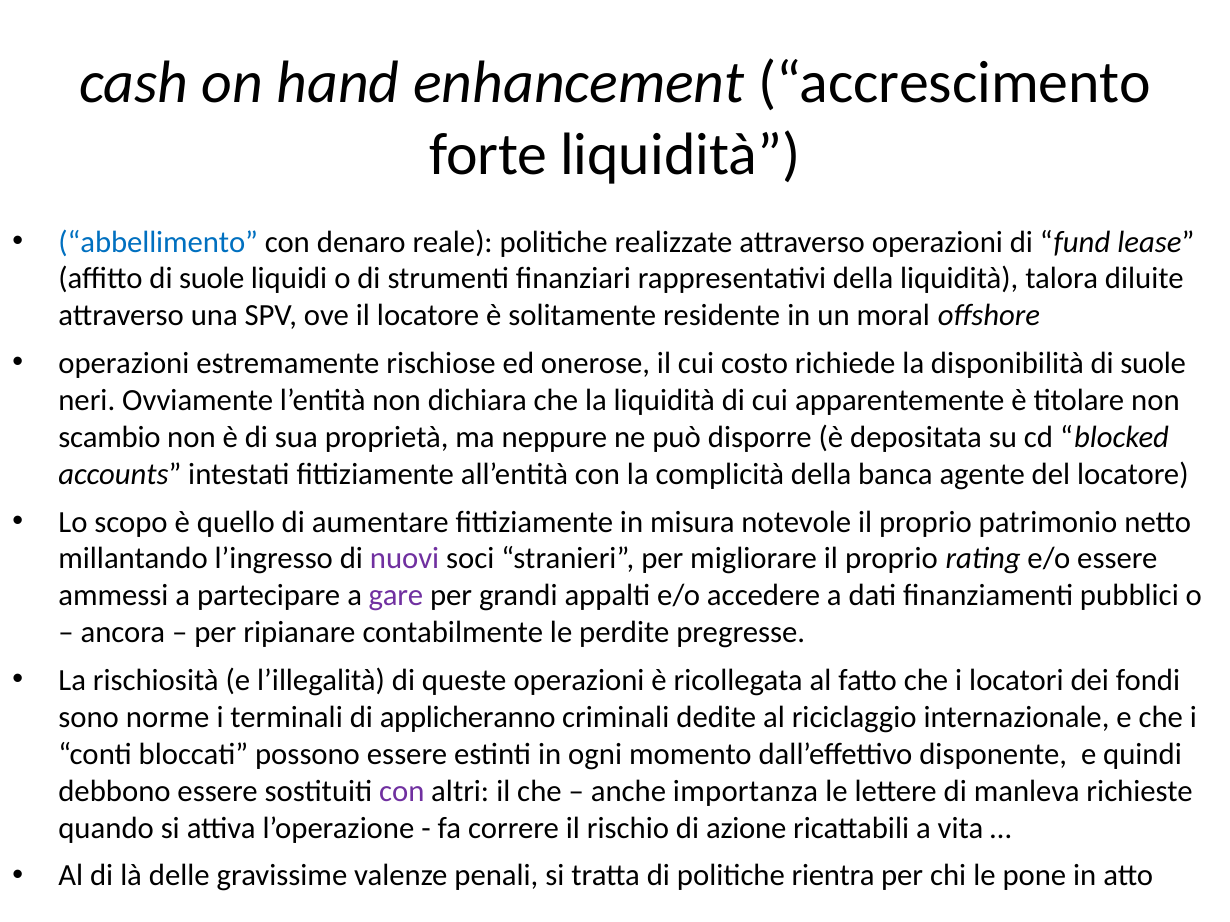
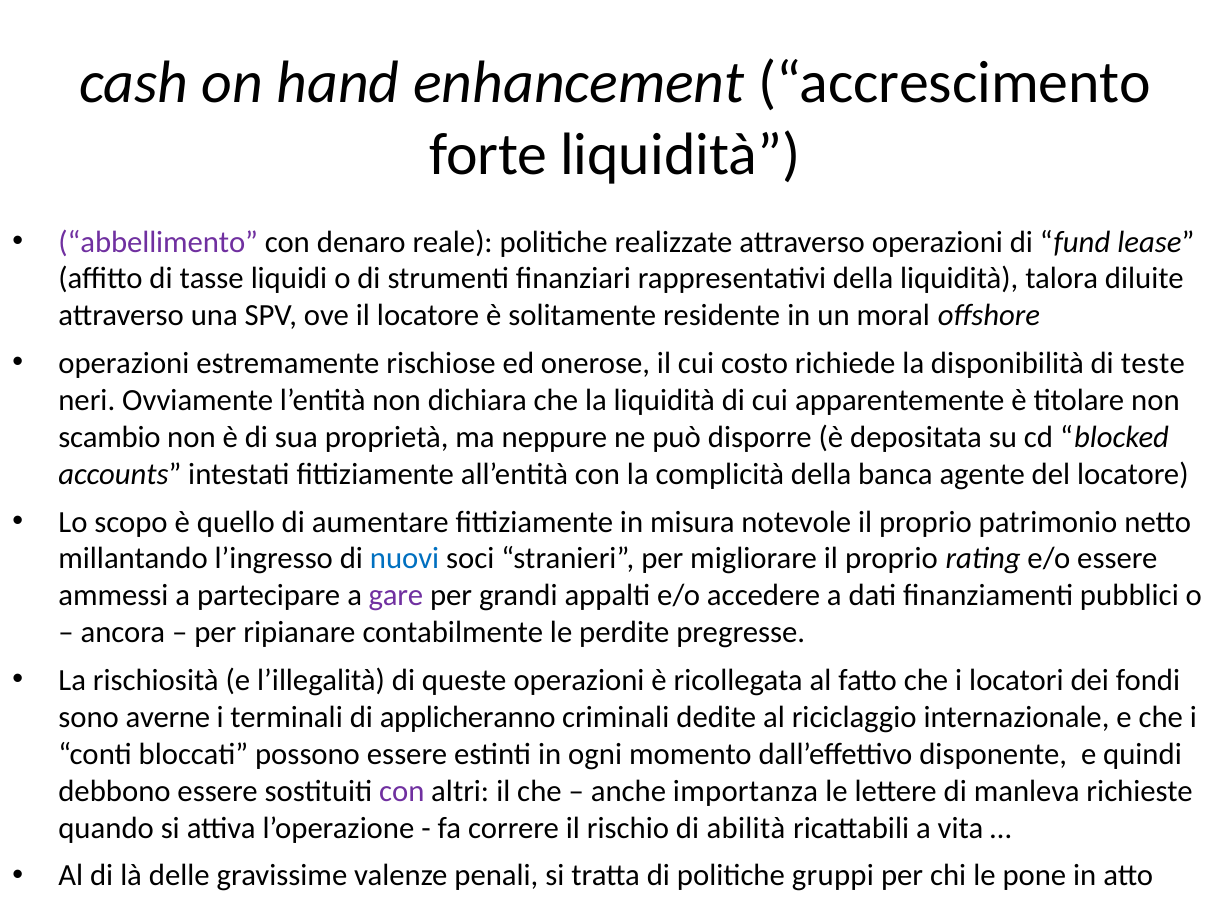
abbellimento colour: blue -> purple
affitto di suole: suole -> tasse
disponibilità di suole: suole -> teste
nuovi colour: purple -> blue
norme: norme -> averne
azione: azione -> abilità
rientra: rientra -> gruppi
